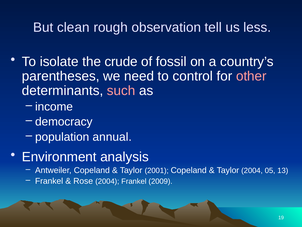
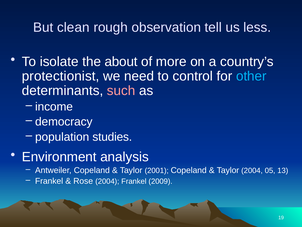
crude: crude -> about
fossil: fossil -> more
parentheses: parentheses -> protectionist
other colour: pink -> light blue
annual: annual -> studies
